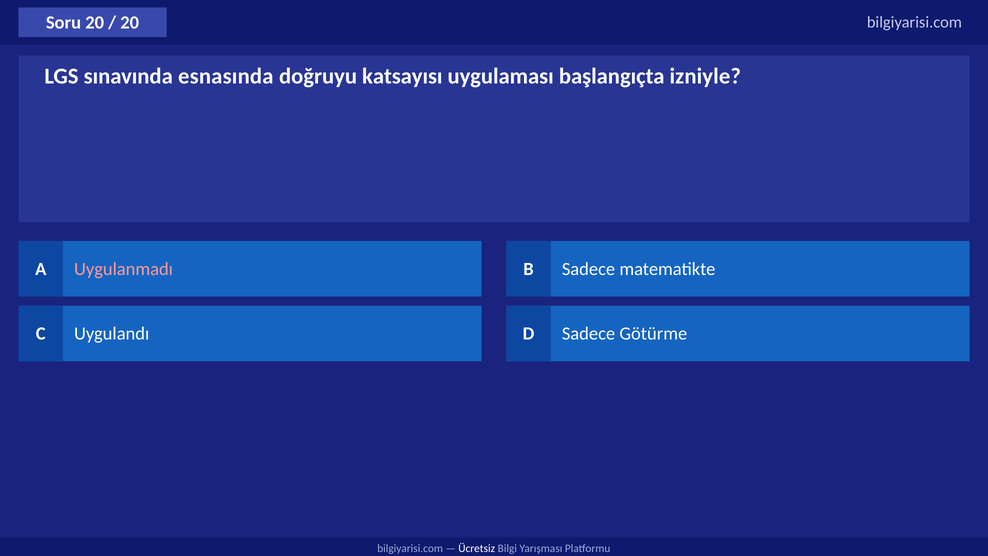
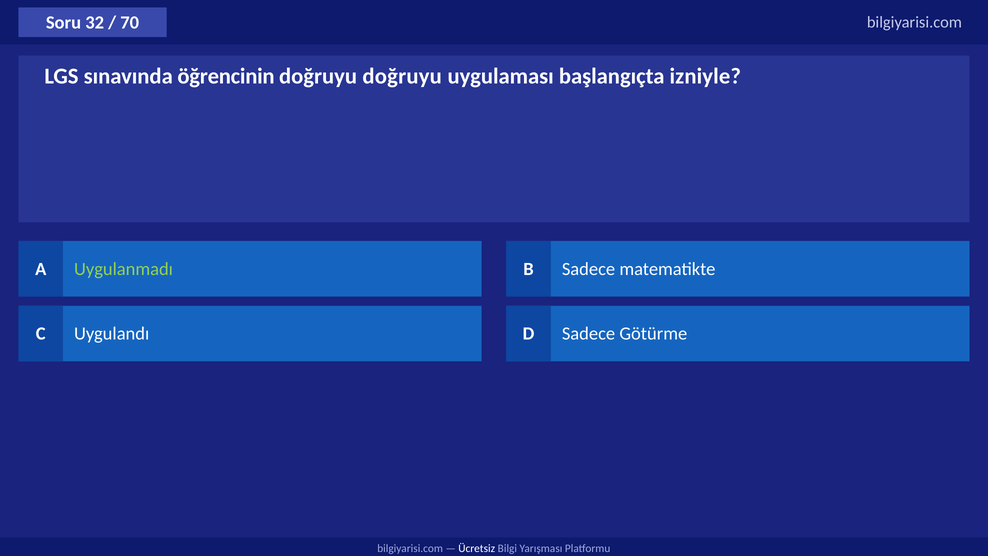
Soru 20: 20 -> 32
20 at (130, 23): 20 -> 70
esnasında: esnasında -> öğrencinin
doğruyu katsayısı: katsayısı -> doğruyu
Uygulanmadı colour: pink -> light green
